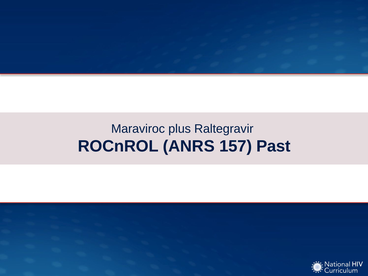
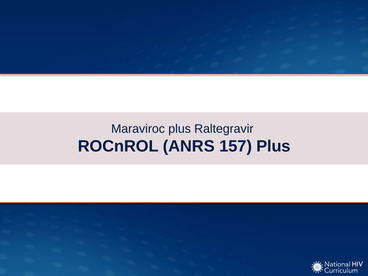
157 Past: Past -> Plus
